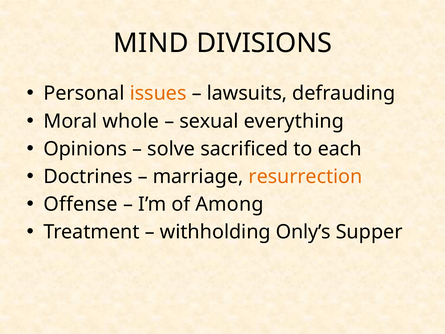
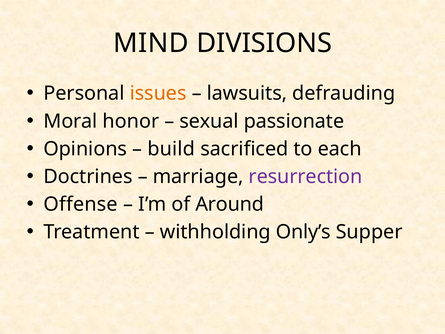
whole: whole -> honor
everything: everything -> passionate
solve: solve -> build
resurrection colour: orange -> purple
Among: Among -> Around
